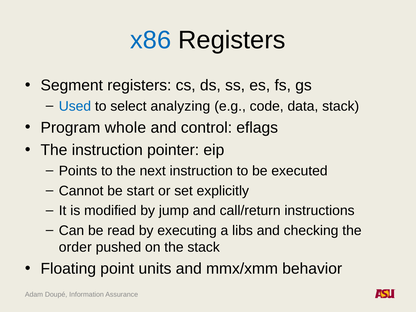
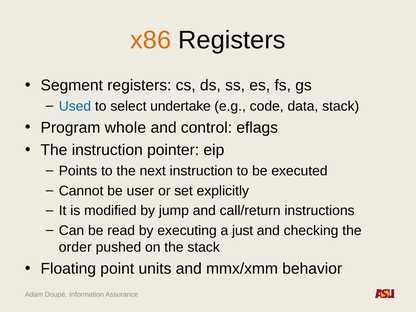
x86 colour: blue -> orange
analyzing: analyzing -> undertake
start: start -> user
libs: libs -> just
